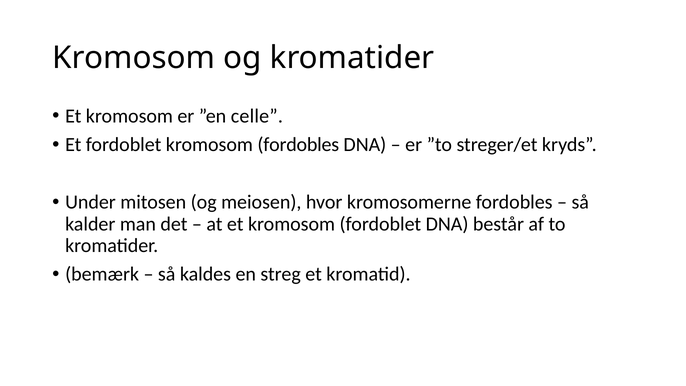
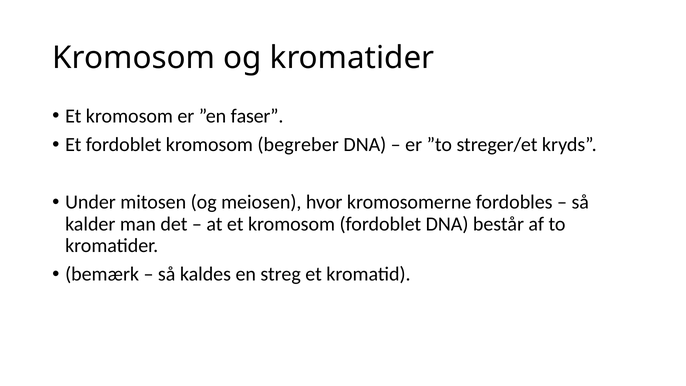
celle: celle -> faser
kromosom fordobles: fordobles -> begreber
